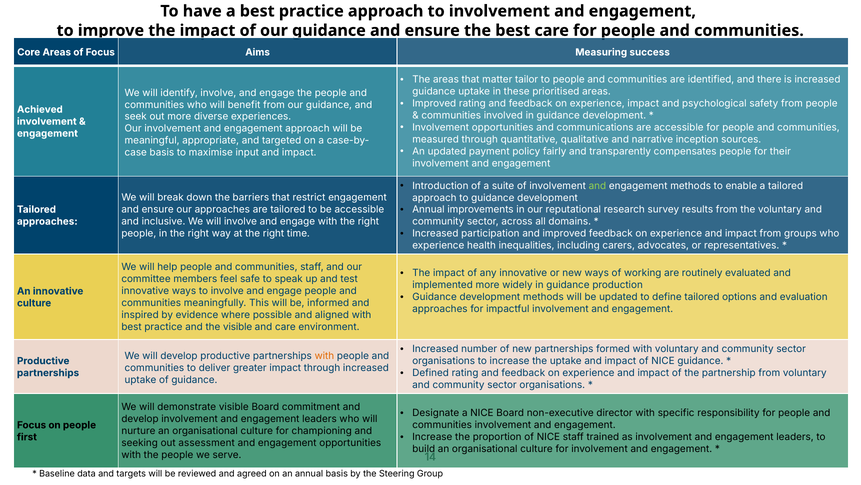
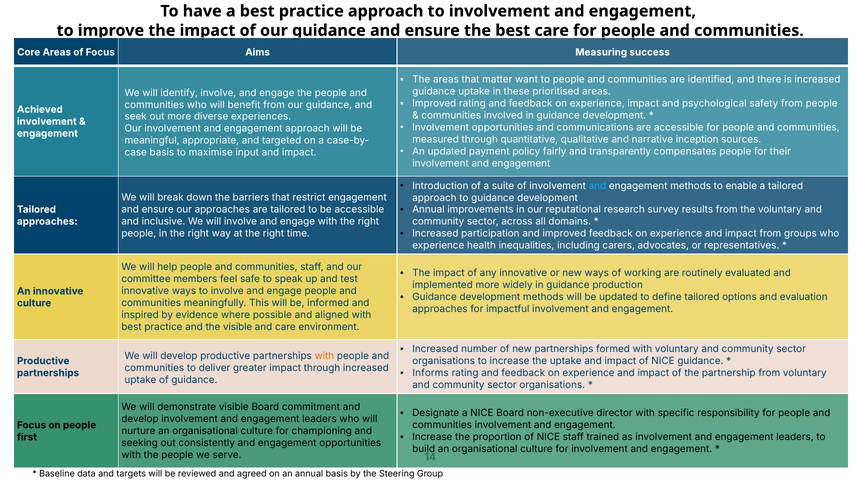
tailor: tailor -> want
and at (597, 186) colour: light green -> light blue
Defined: Defined -> Informs
assessment: assessment -> consistently
